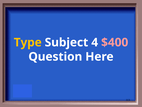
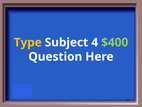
$400 colour: pink -> light green
